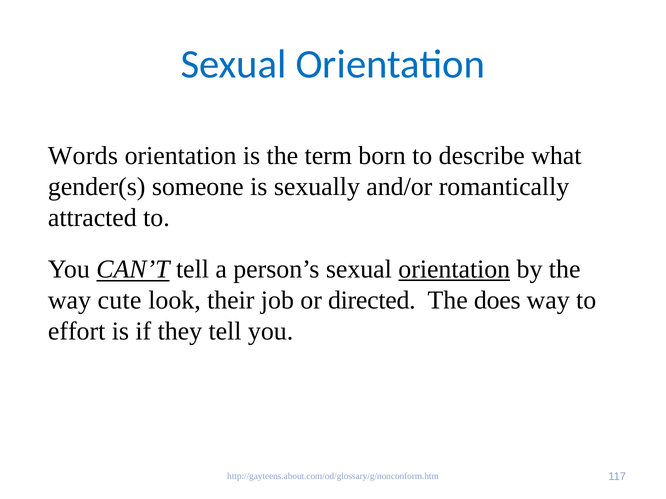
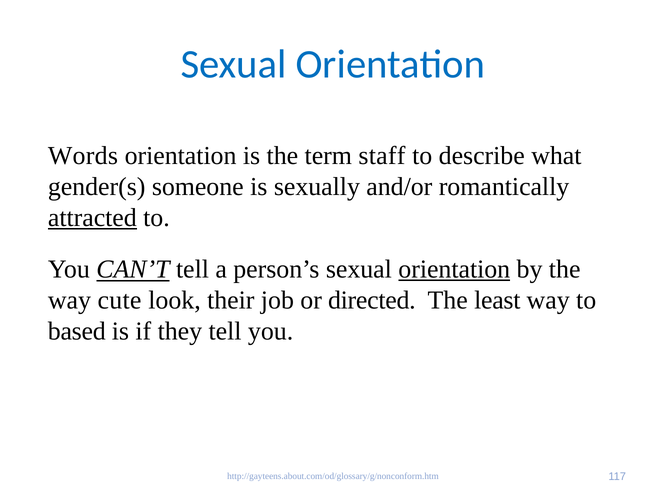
born: born -> staff
attracted underline: none -> present
does: does -> least
effort: effort -> based
